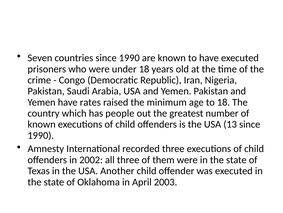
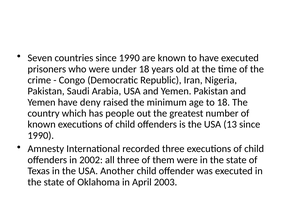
rates: rates -> deny
